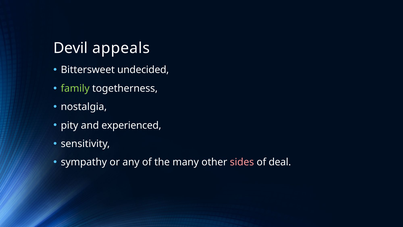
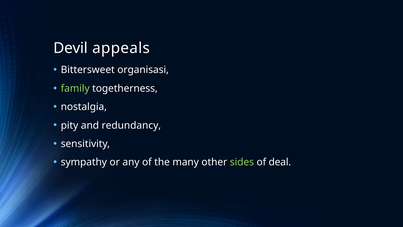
undecided: undecided -> organisasi
experienced: experienced -> redundancy
sides colour: pink -> light green
